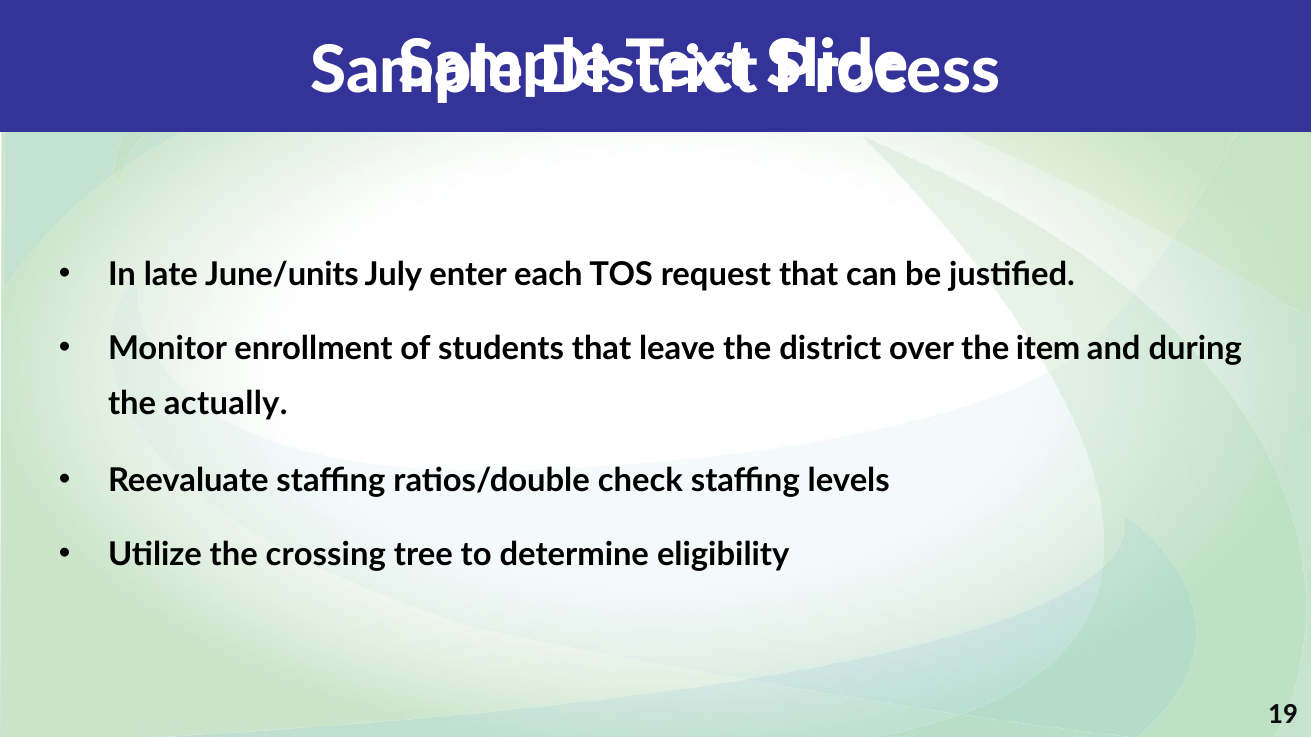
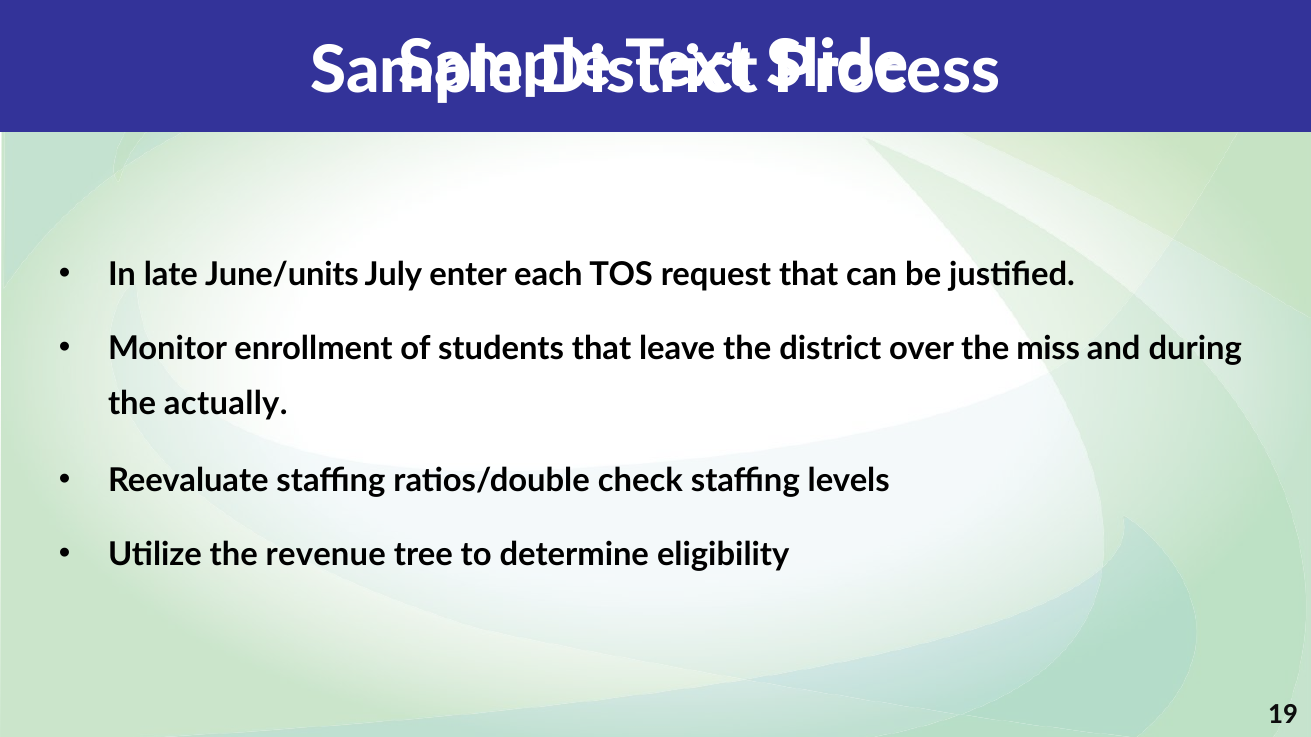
item: item -> miss
crossing: crossing -> revenue
